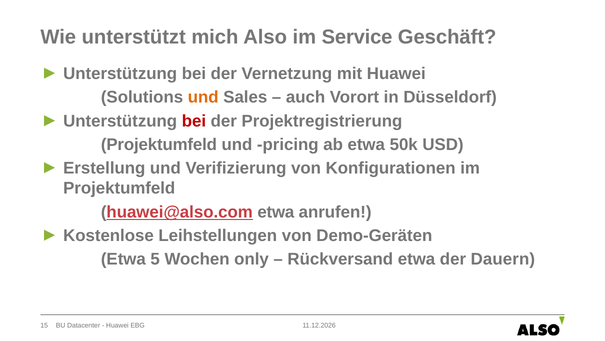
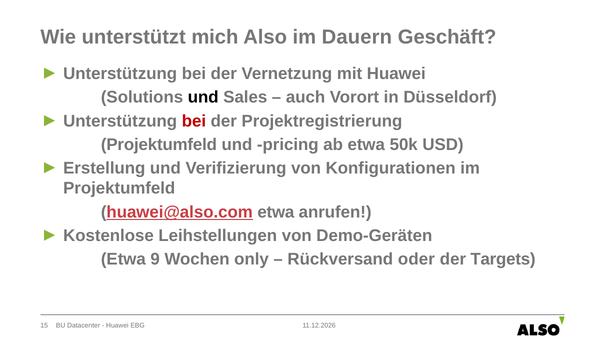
Service: Service -> Dauern
und at (203, 97) colour: orange -> black
5: 5 -> 9
Rückversand etwa: etwa -> oder
Dauern: Dauern -> Targets
